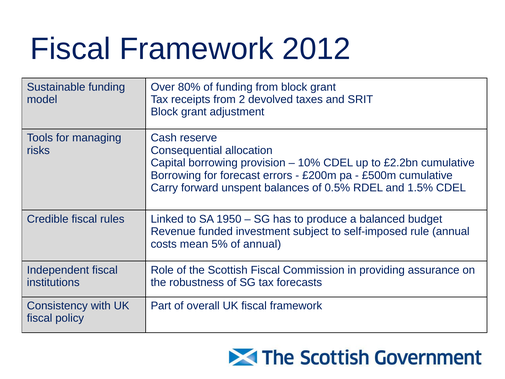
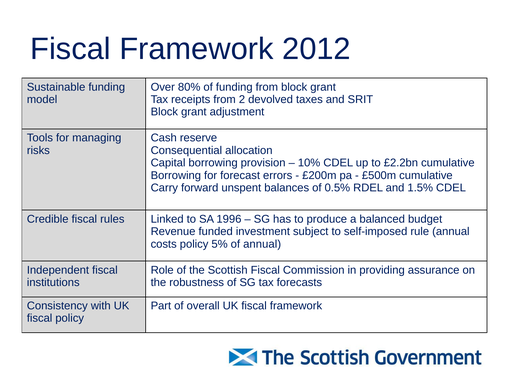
1950: 1950 -> 1996
costs mean: mean -> policy
